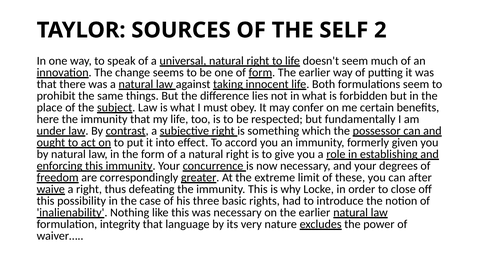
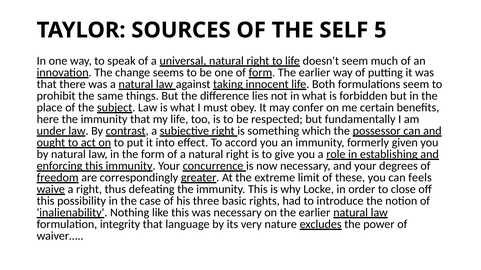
2: 2 -> 5
after: after -> feels
